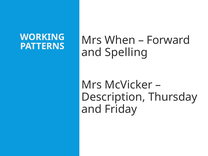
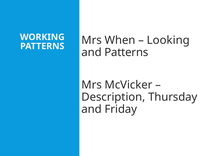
Forward: Forward -> Looking
and Spelling: Spelling -> Patterns
